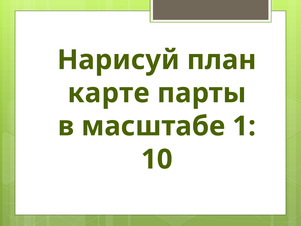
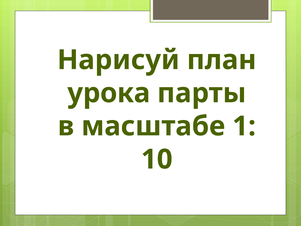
карте: карте -> урока
